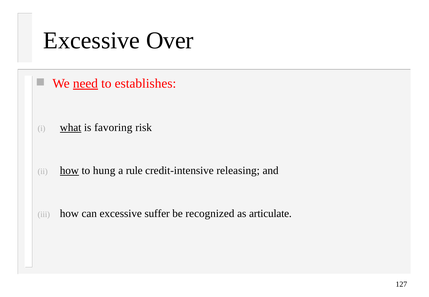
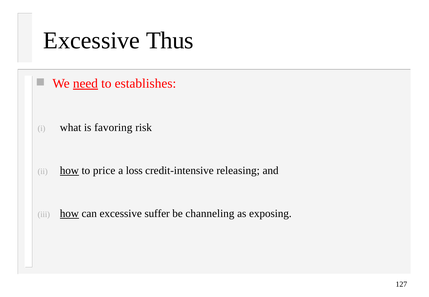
Over: Over -> Thus
what underline: present -> none
hung: hung -> price
rule: rule -> loss
how at (69, 213) underline: none -> present
recognized: recognized -> channeling
articulate: articulate -> exposing
